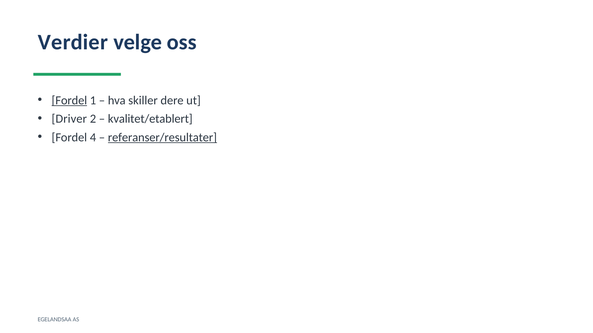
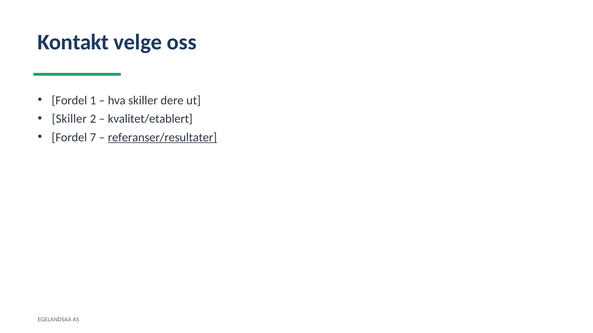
Verdier: Verdier -> Kontakt
Fordel at (69, 100) underline: present -> none
Driver at (69, 119): Driver -> Skiller
4: 4 -> 7
